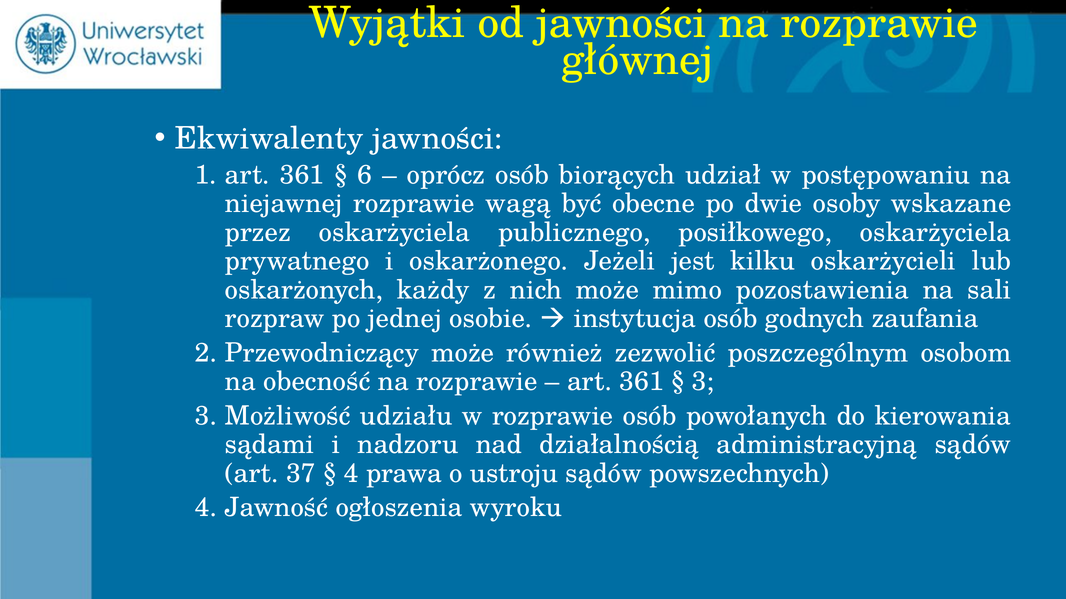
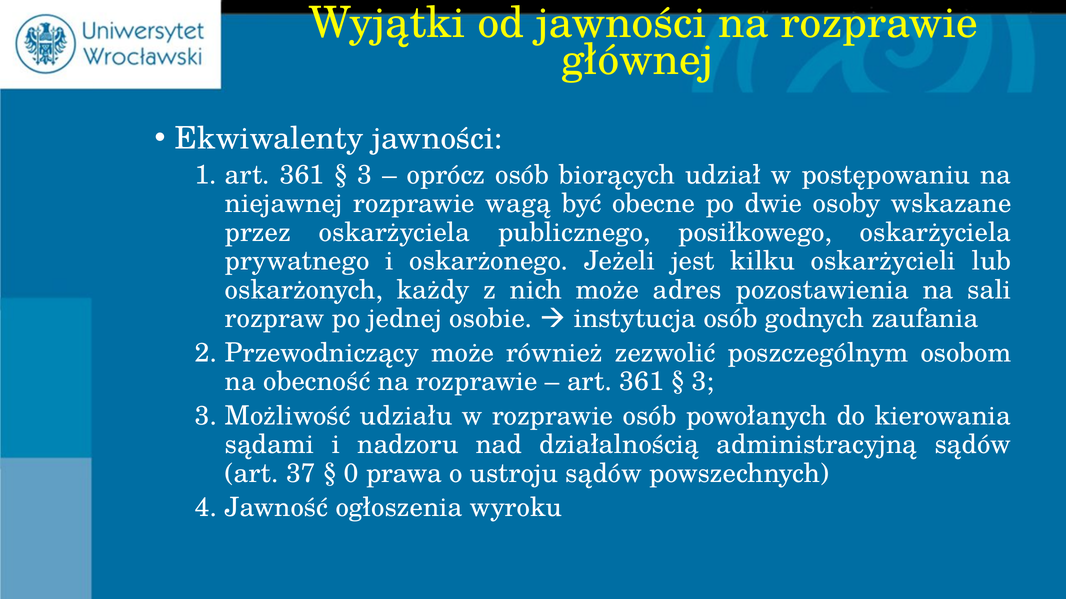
6 at (365, 175): 6 -> 3
mimo: mimo -> adres
4 at (351, 474): 4 -> 0
